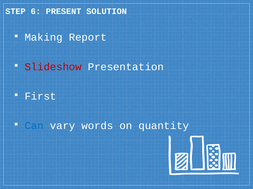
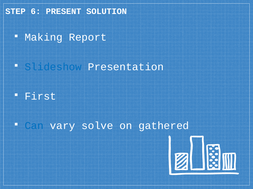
Slideshow colour: red -> blue
words: words -> solve
quantity: quantity -> gathered
